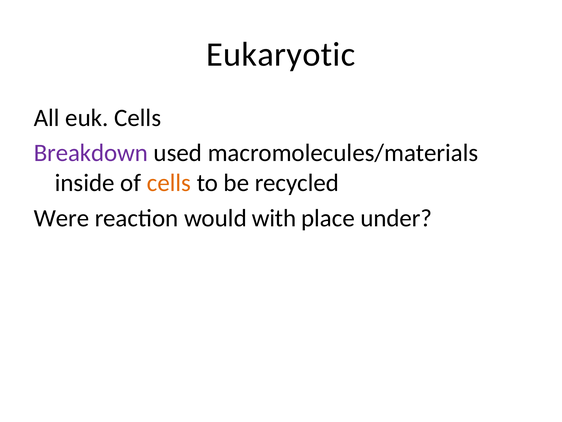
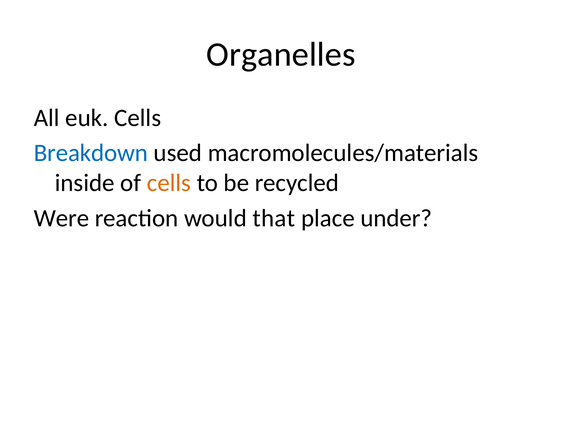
Eukaryotic: Eukaryotic -> Organelles
Breakdown colour: purple -> blue
with: with -> that
